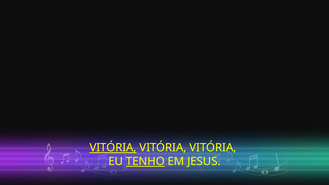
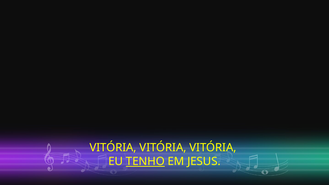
VITÓRIA at (113, 148) underline: present -> none
